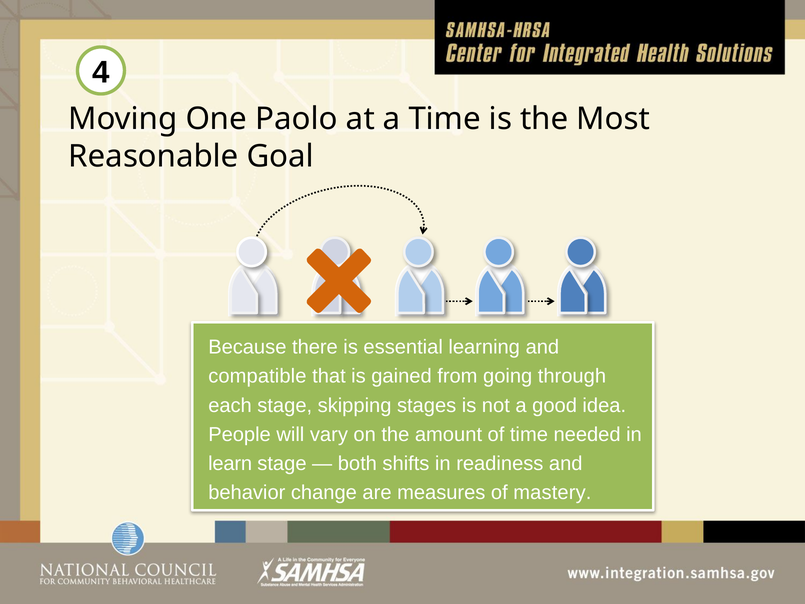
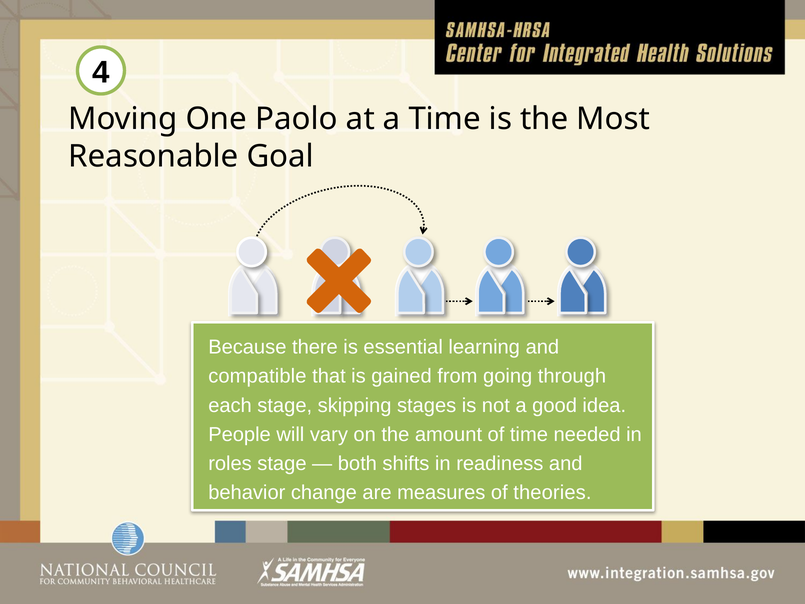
learn: learn -> roles
mastery: mastery -> theories
